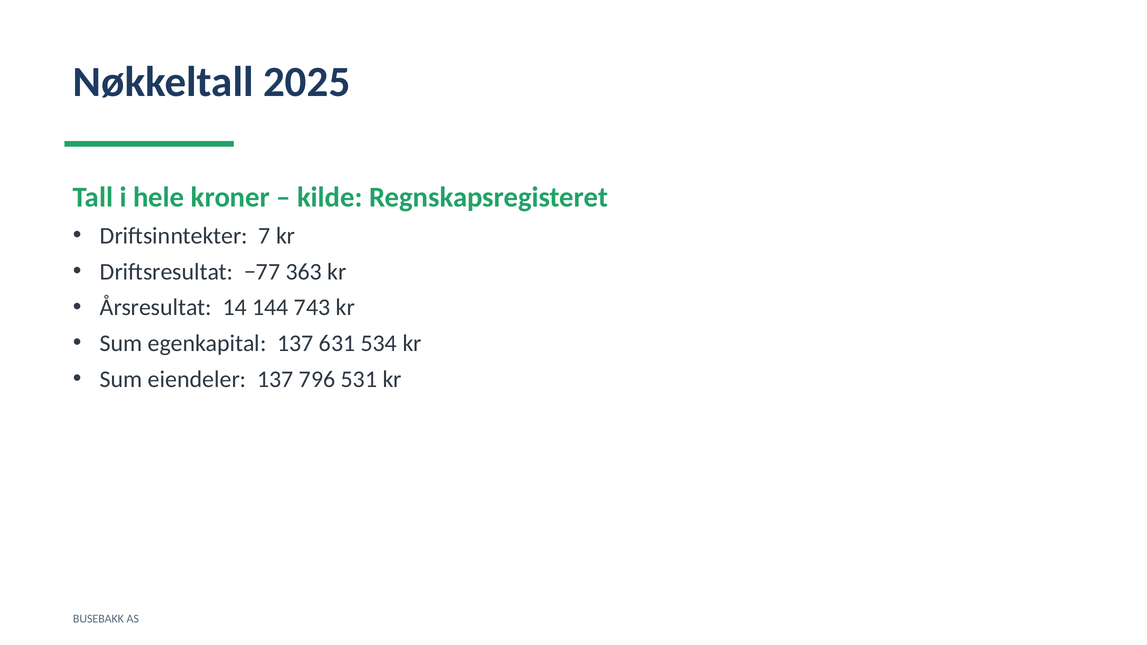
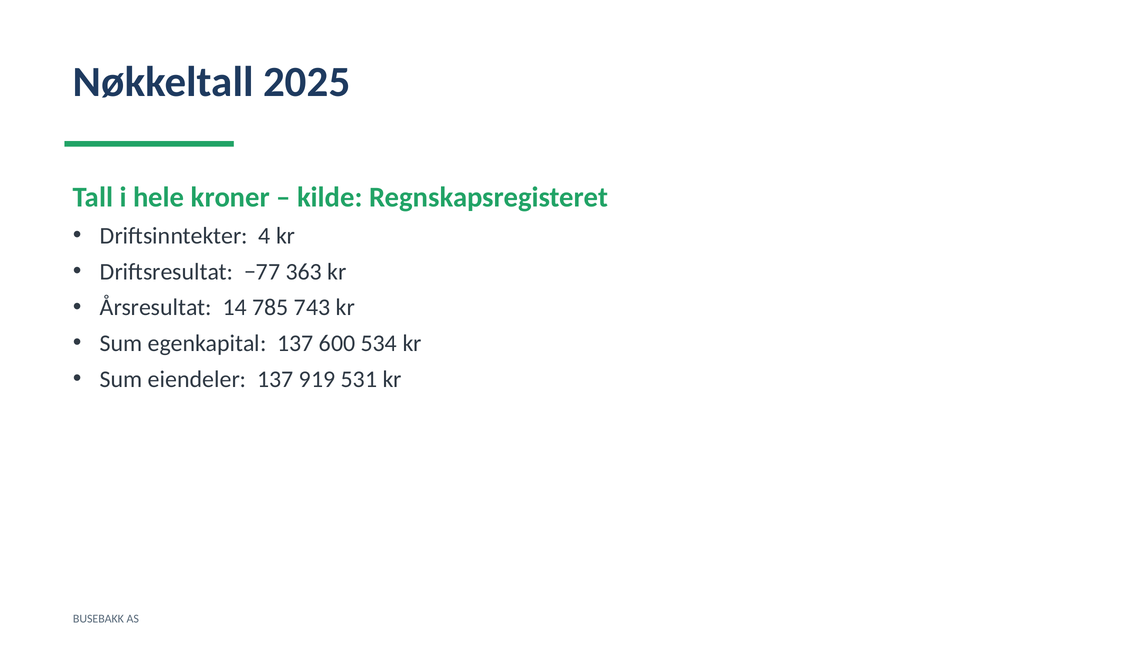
7: 7 -> 4
144: 144 -> 785
631: 631 -> 600
796: 796 -> 919
